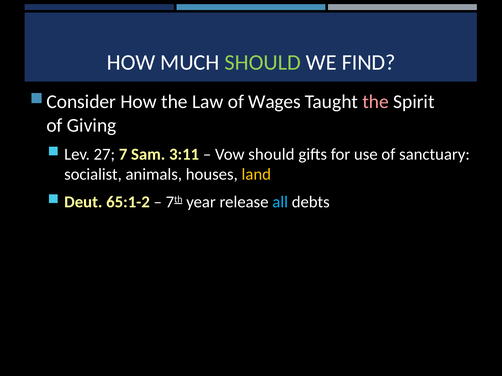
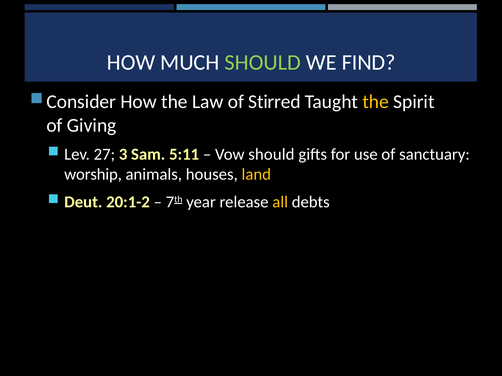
Wages: Wages -> Stirred
the at (376, 102) colour: pink -> yellow
7: 7 -> 3
3:11: 3:11 -> 5:11
socialist: socialist -> worship
65:1-2: 65:1-2 -> 20:1-2
all colour: light blue -> yellow
